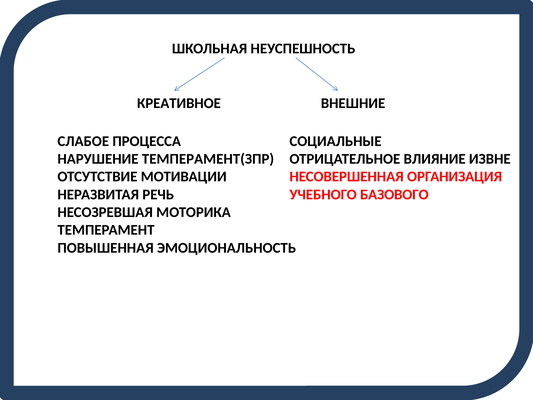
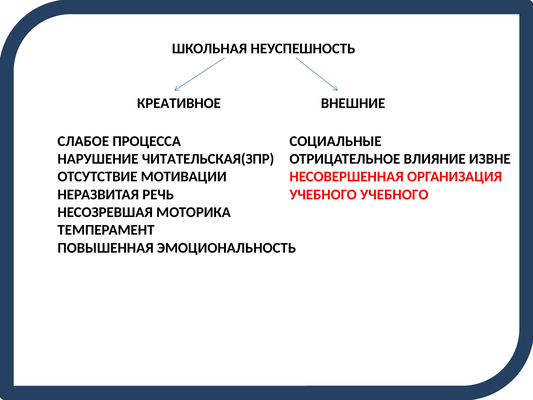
ТЕМПЕРАМЕНТ(ЗПР: ТЕМПЕРАМЕНТ(ЗПР -> ЧИТАТЕЛЬСКАЯ(ЗПР
УЧЕБНОГО БАЗОВОГО: БАЗОВОГО -> УЧЕБНОГО
